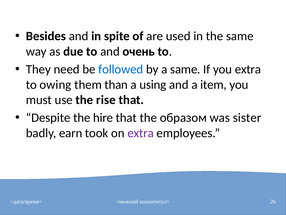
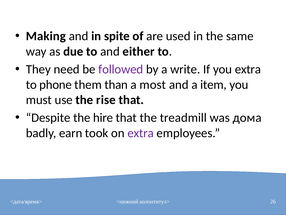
Besides: Besides -> Making
очень: очень -> either
followed colour: blue -> purple
a same: same -> write
owing: owing -> phone
using: using -> most
образом: образом -> treadmill
sister: sister -> дома
